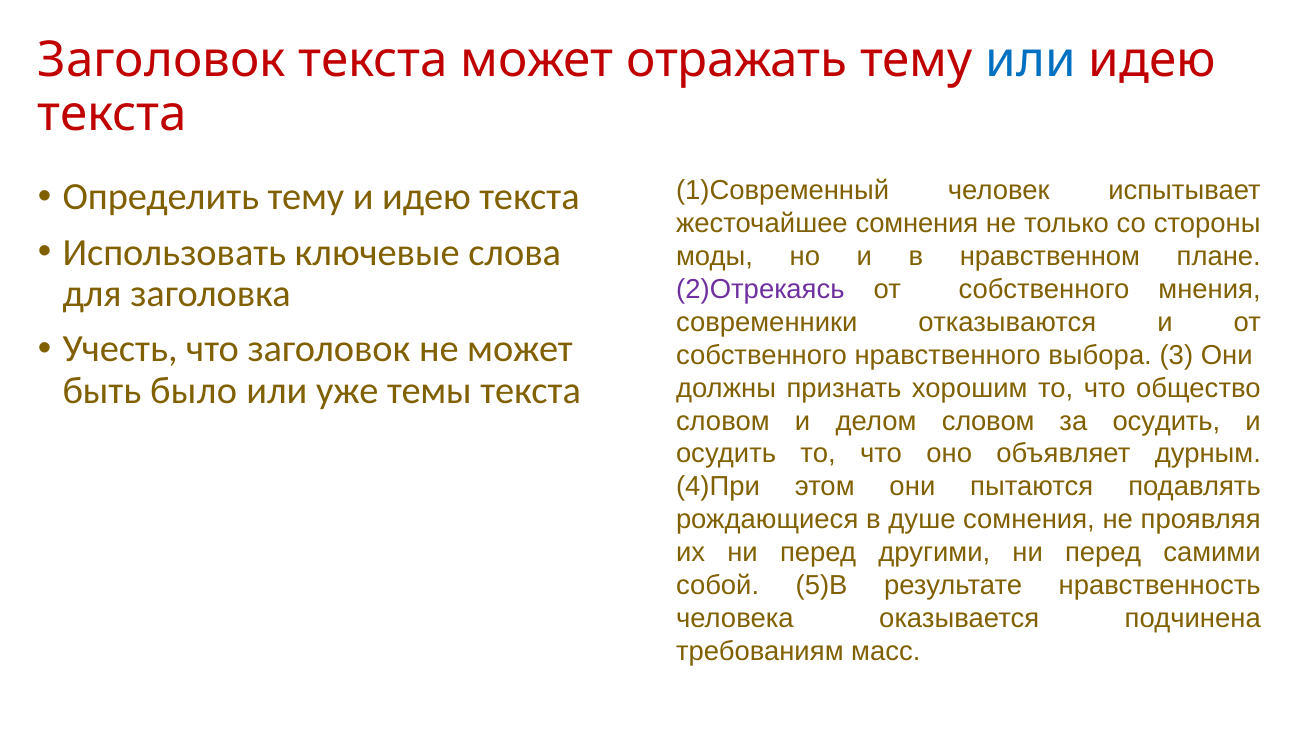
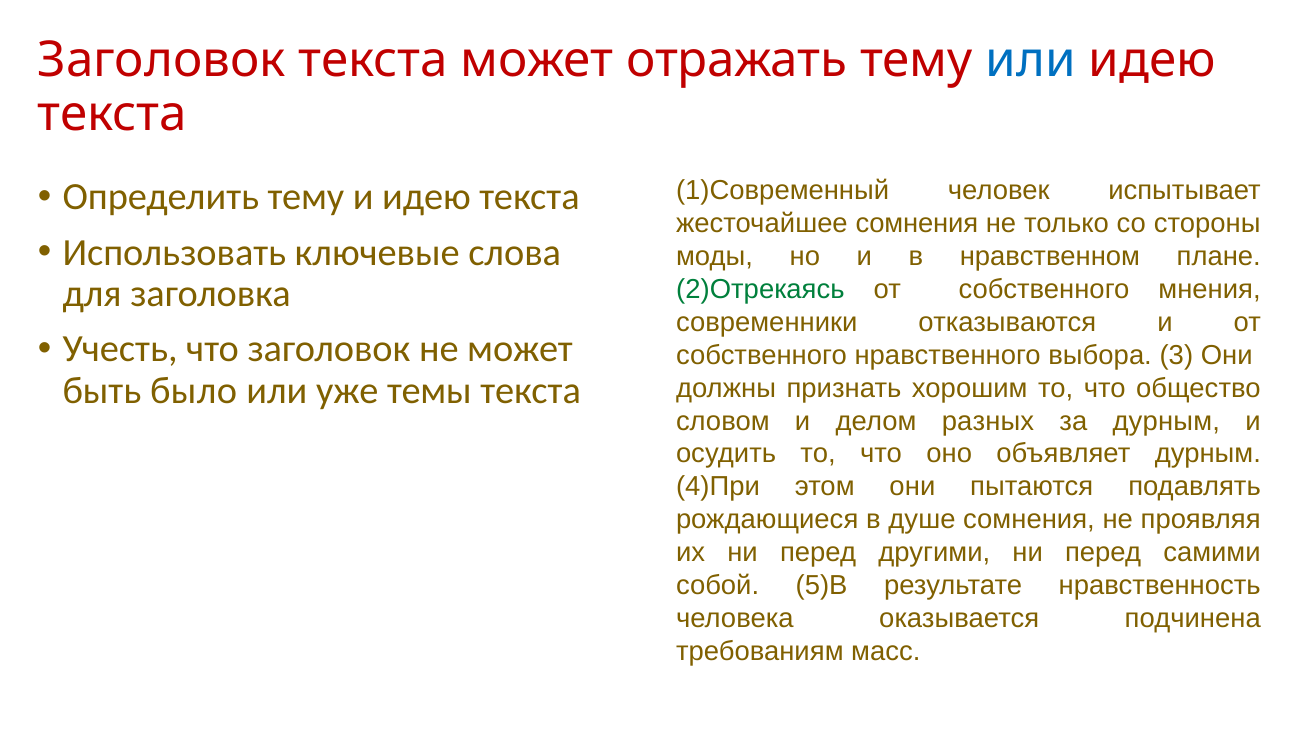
2)Отрекаясь colour: purple -> green
делом словом: словом -> разных
за осудить: осудить -> дурным
